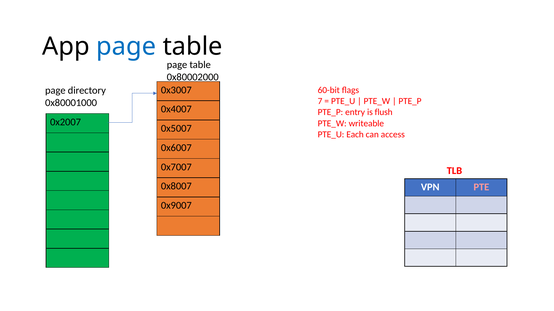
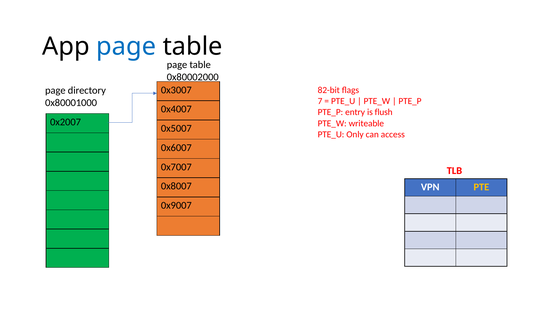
60-bit: 60-bit -> 82-bit
Each: Each -> Only
PTE colour: pink -> yellow
